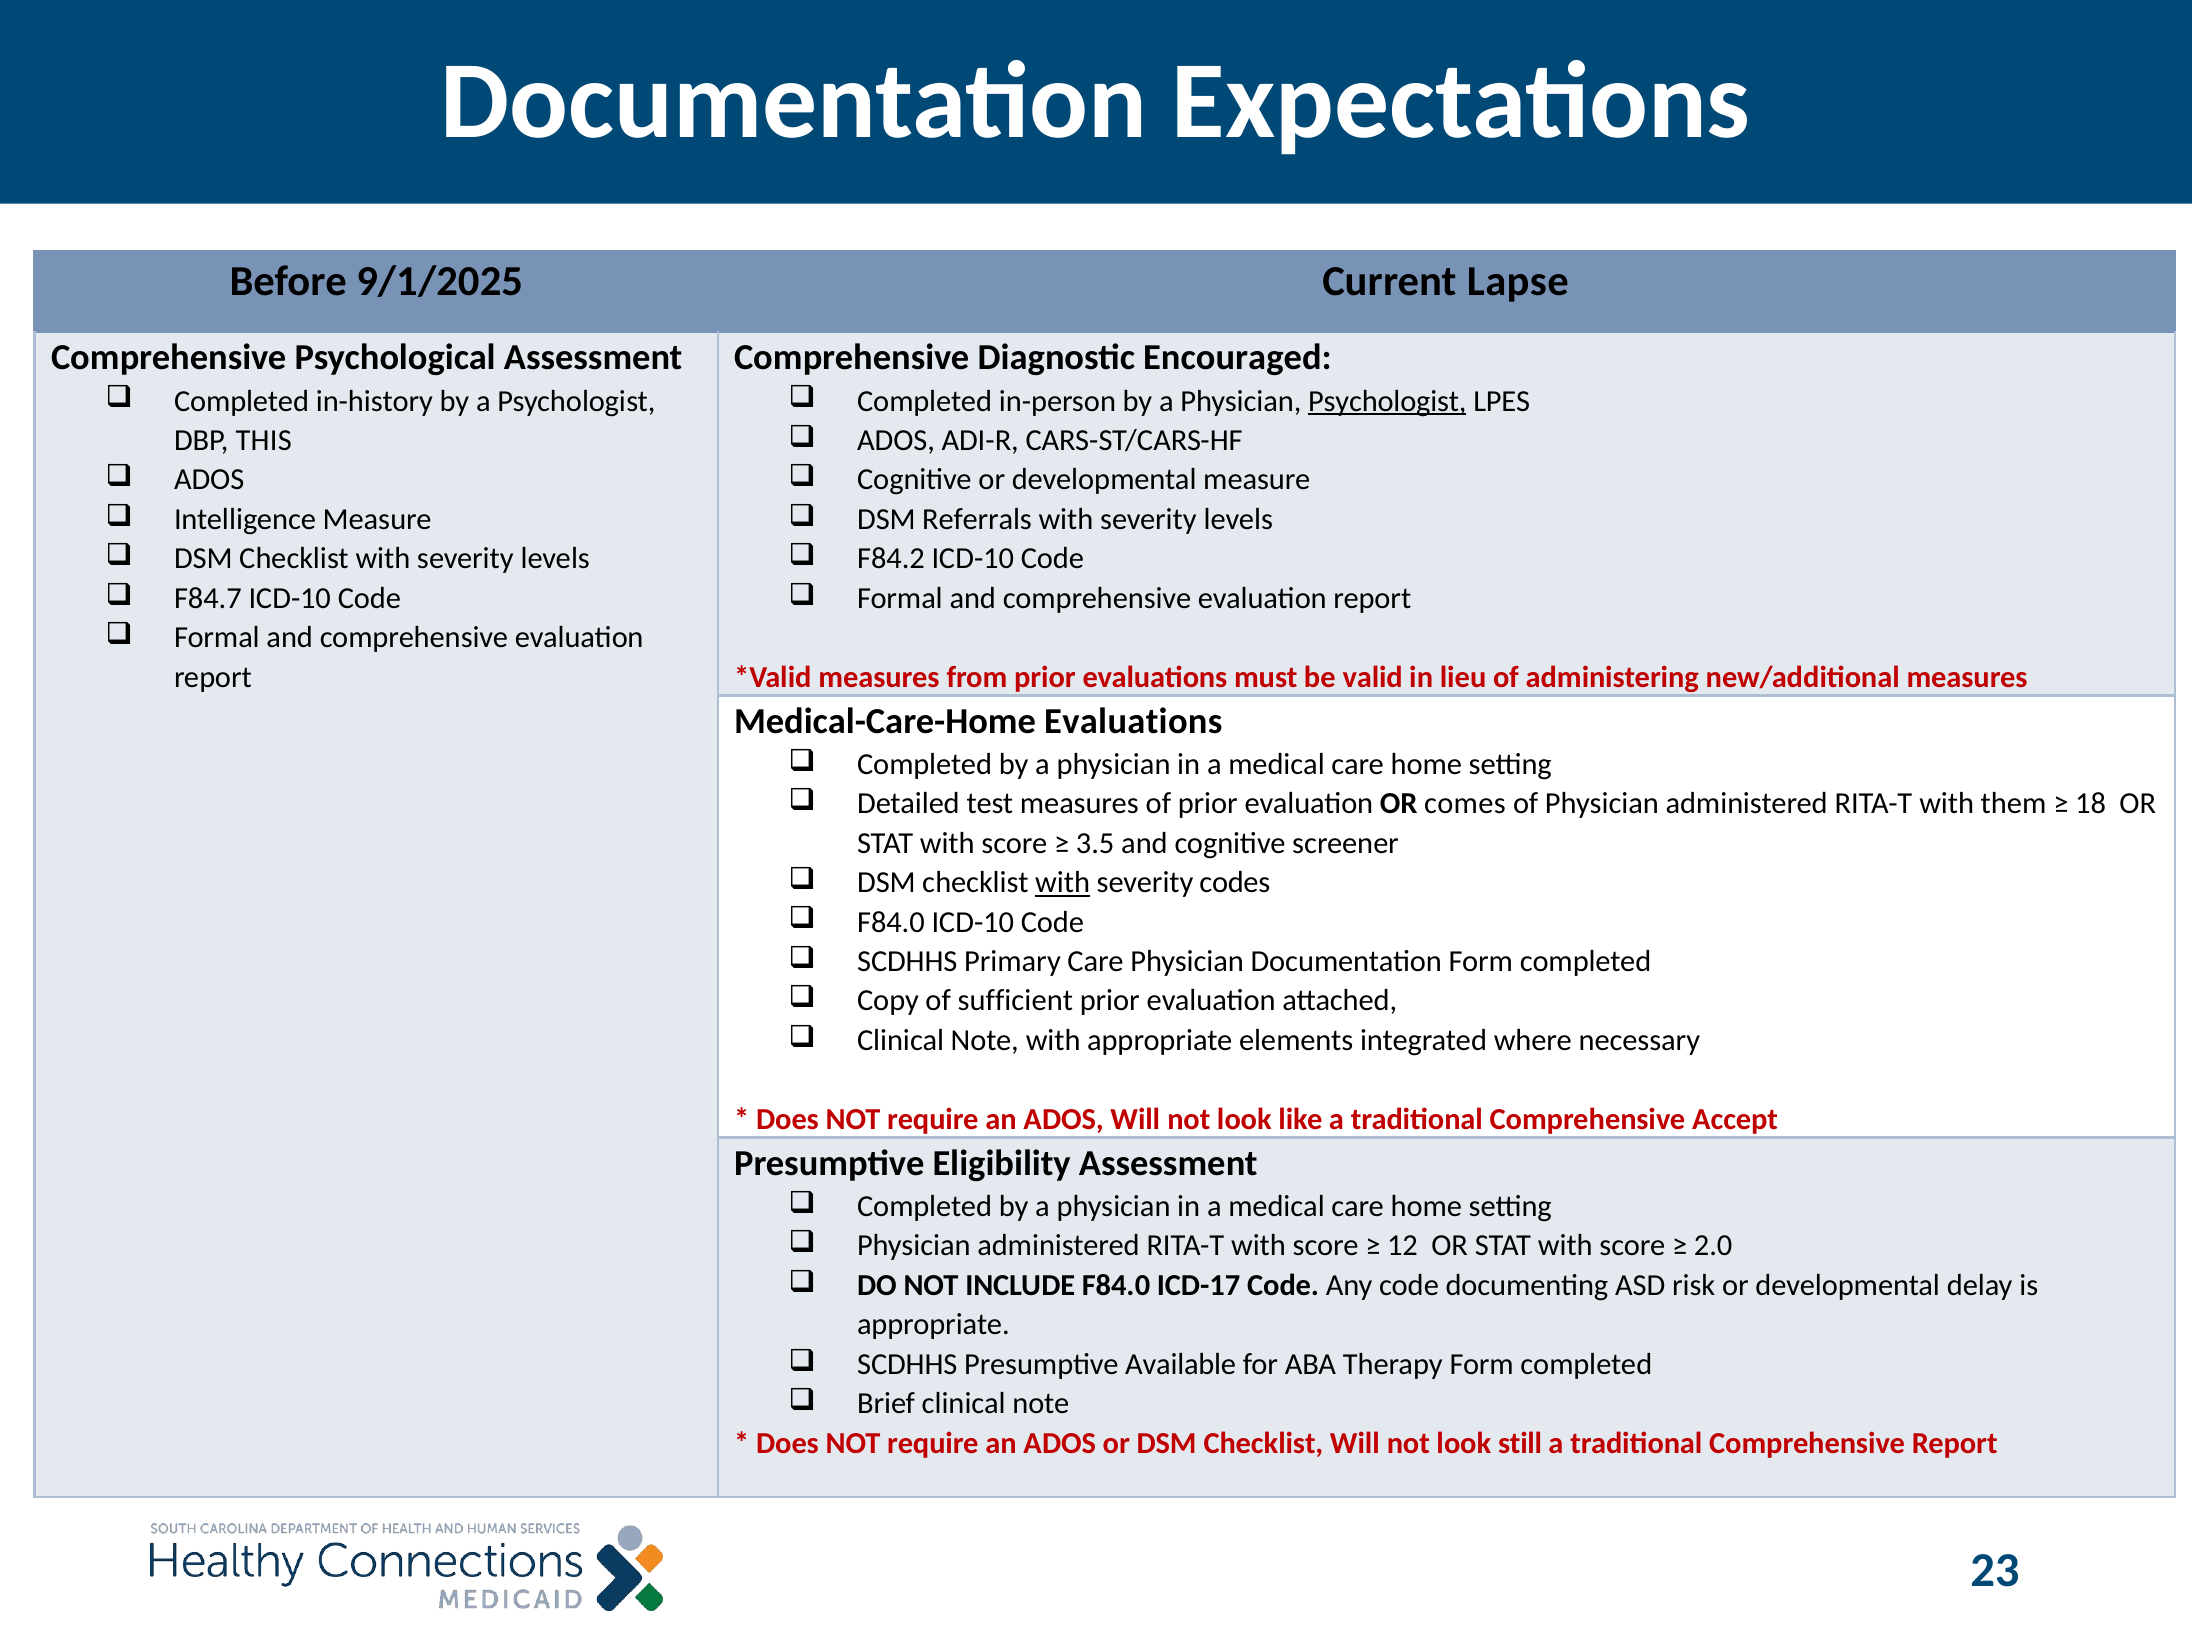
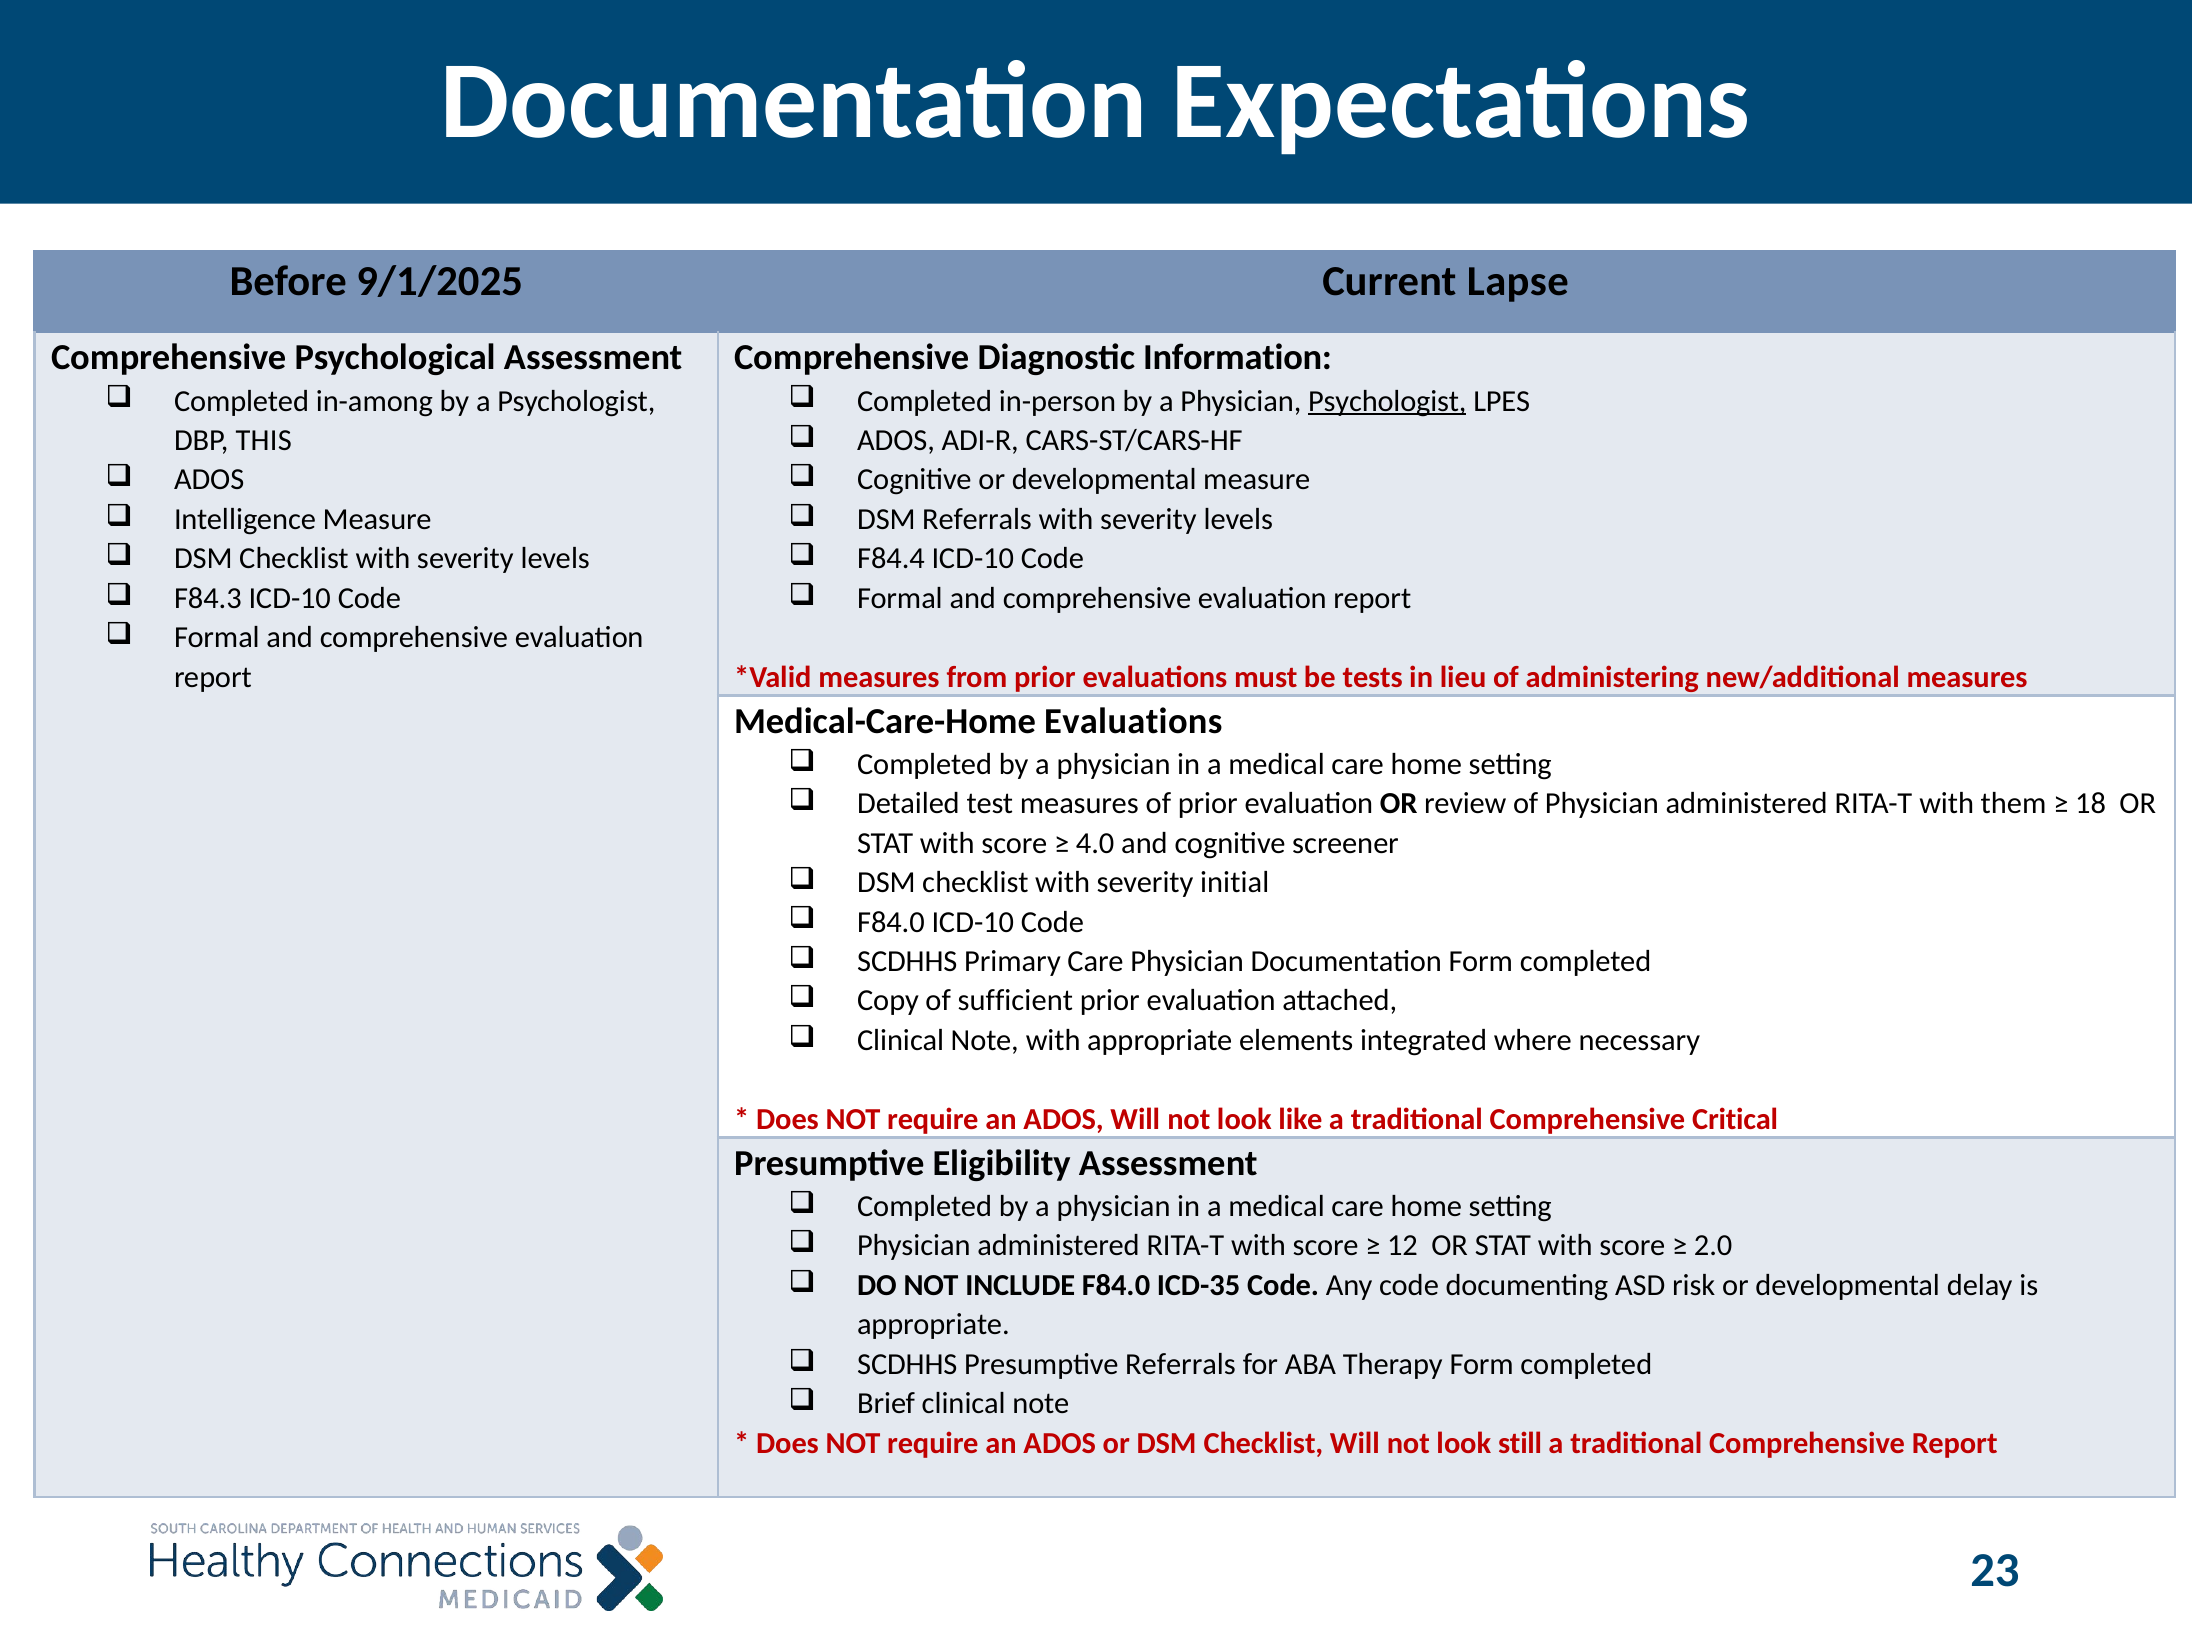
Encouraged: Encouraged -> Information
in-history: in-history -> in-among
F84.2: F84.2 -> F84.4
F84.7: F84.7 -> F84.3
valid: valid -> tests
comes: comes -> review
3.5: 3.5 -> 4.0
with at (1063, 883) underline: present -> none
codes: codes -> initial
Accept: Accept -> Critical
ICD-17: ICD-17 -> ICD-35
Presumptive Available: Available -> Referrals
